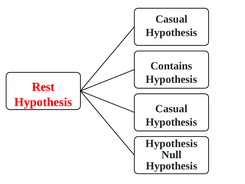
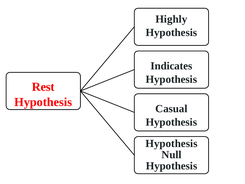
Casual at (171, 19): Casual -> Highly
Contains: Contains -> Indicates
